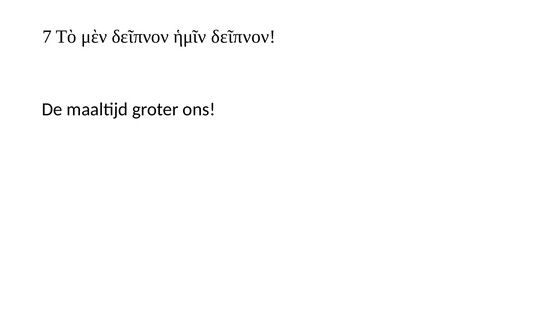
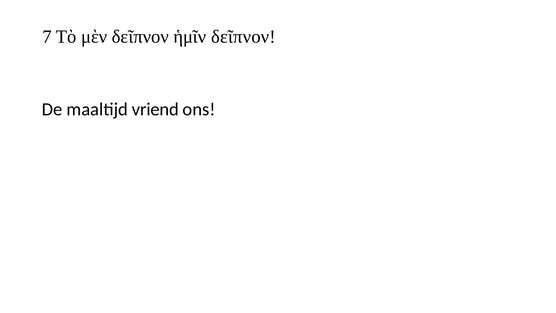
groter: groter -> vriend
